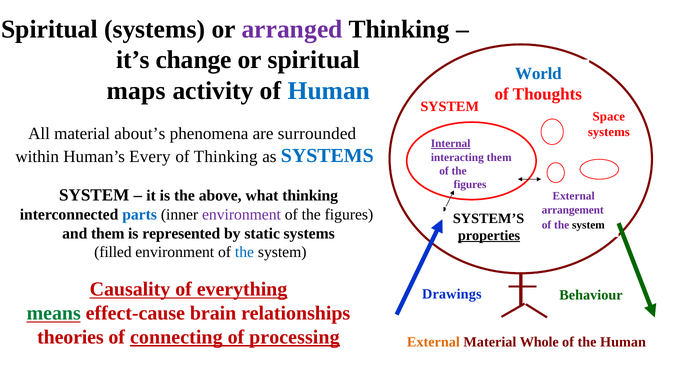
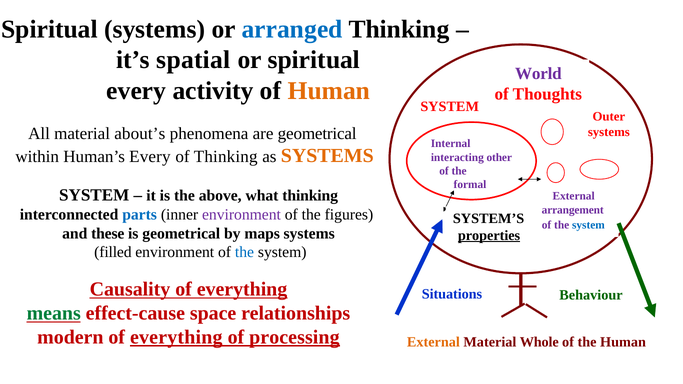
arranged colour: purple -> blue
change: change -> spatial
World colour: blue -> purple
maps at (136, 91): maps -> every
Human at (329, 91) colour: blue -> orange
Space: Space -> Outer
are surrounded: surrounded -> geometrical
Internal underline: present -> none
SYSTEMS at (327, 156) colour: blue -> orange
interacting them: them -> other
figures at (470, 185): figures -> formal
system at (588, 225) colour: black -> blue
and them: them -> these
is represented: represented -> geometrical
static: static -> maps
Drawings: Drawings -> Situations
brain: brain -> space
theories: theories -> modern
connecting at (176, 337): connecting -> everything
